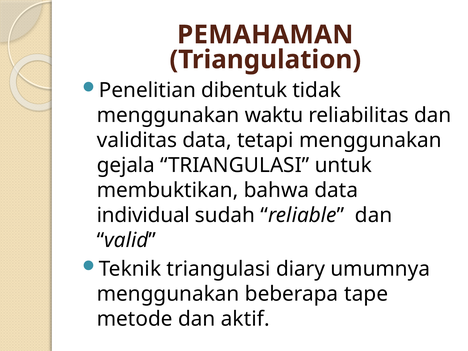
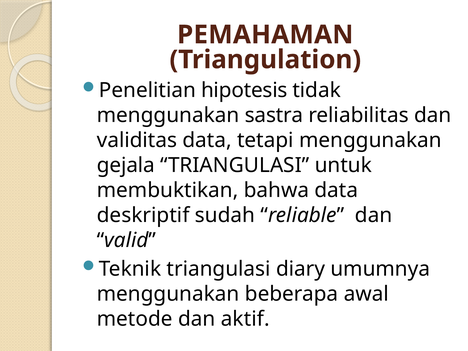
dibentuk: dibentuk -> hipotesis
waktu: waktu -> sastra
individual: individual -> deskriptif
tape: tape -> awal
